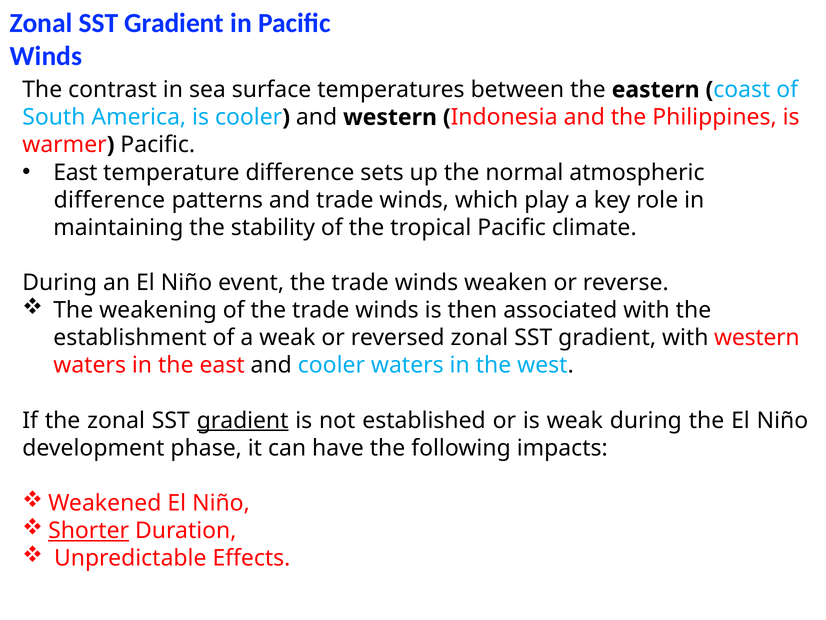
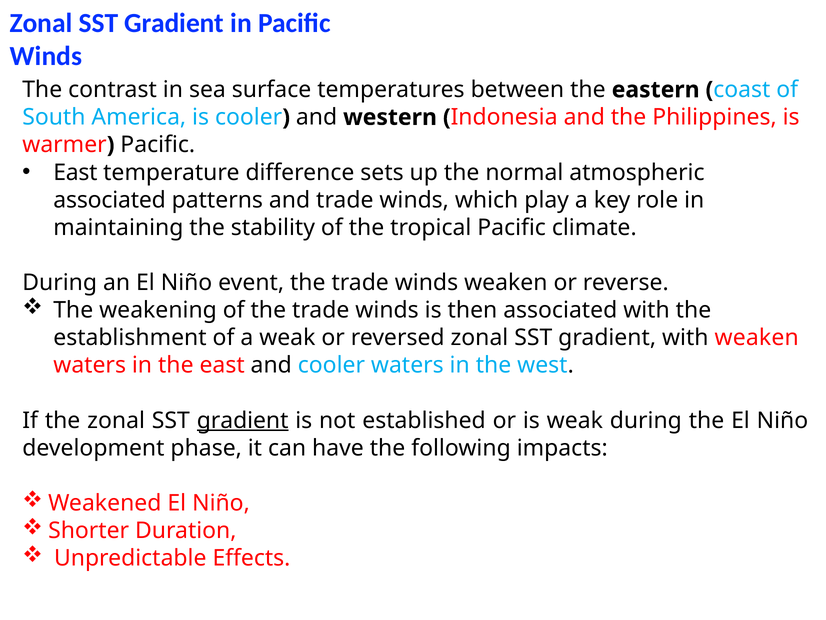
difference at (109, 200): difference -> associated
with western: western -> weaken
Shorter underline: present -> none
